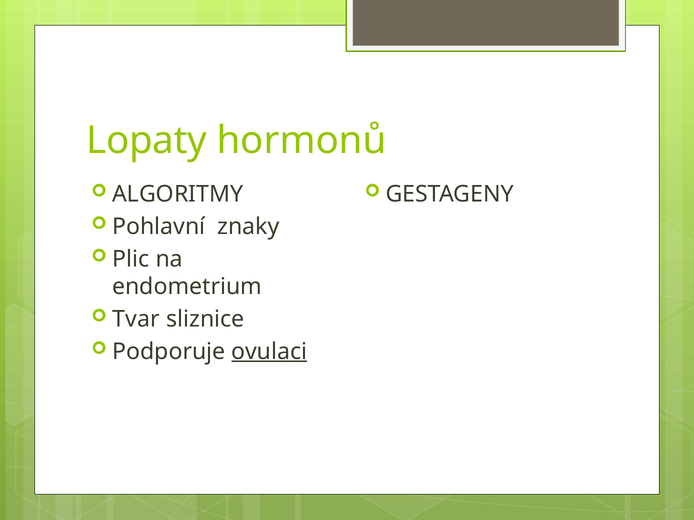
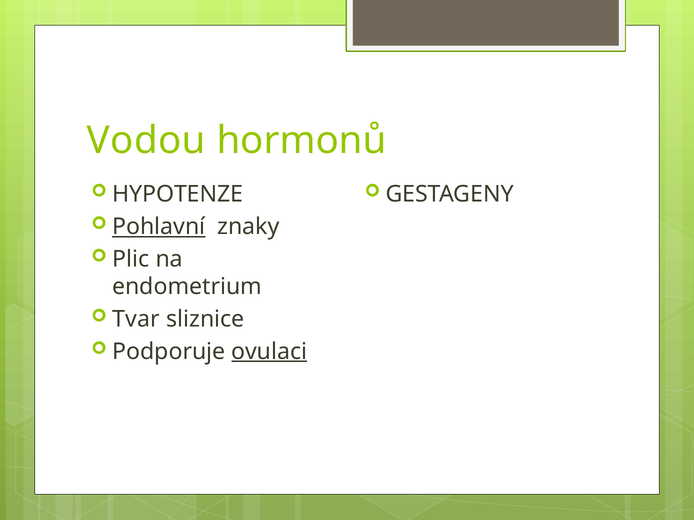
Lopaty: Lopaty -> Vodou
ALGORITMY: ALGORITMY -> HYPOTENZE
Pohlavní underline: none -> present
